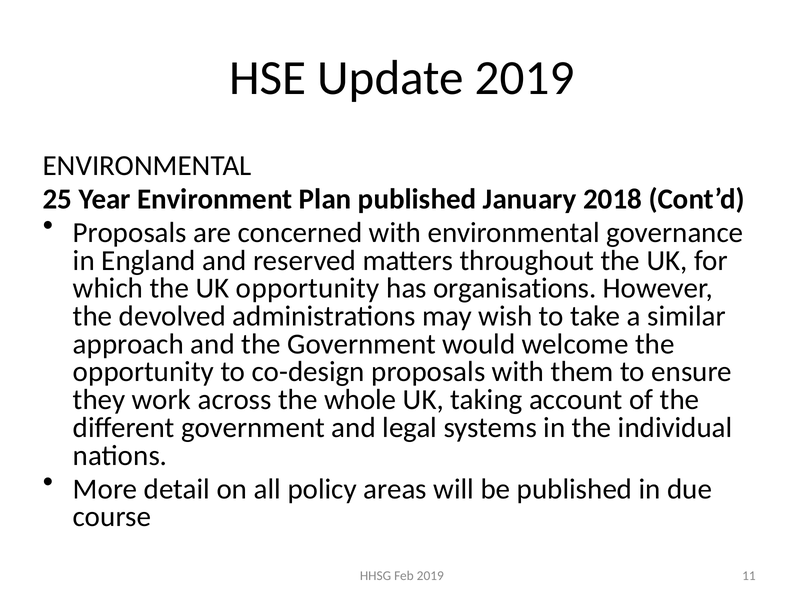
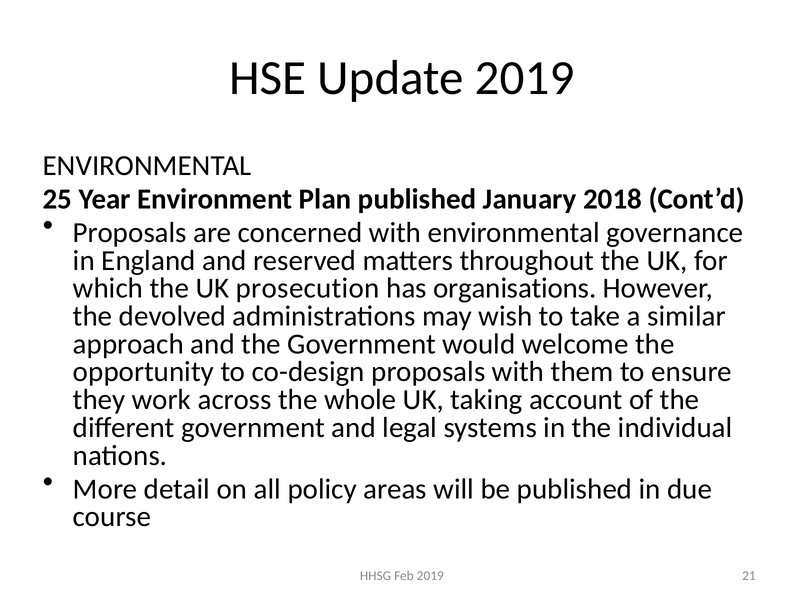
UK opportunity: opportunity -> prosecution
11: 11 -> 21
